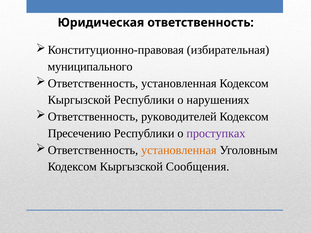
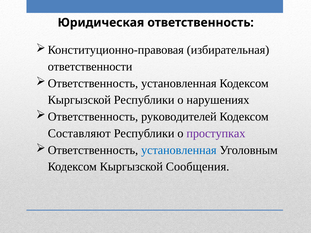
муниципального: муниципального -> ответственности
Пресечению: Пресечению -> Составляют
установленная at (179, 150) colour: orange -> blue
